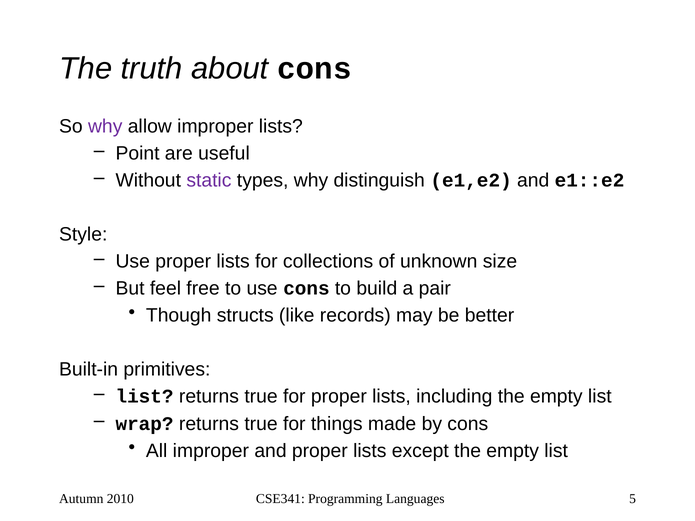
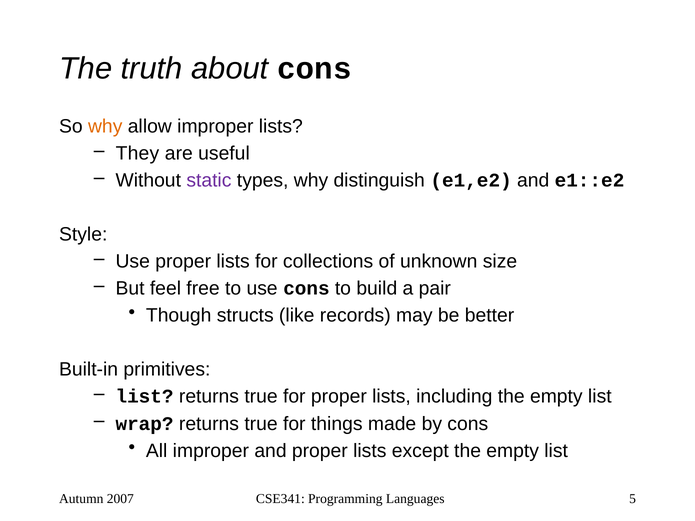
why at (105, 126) colour: purple -> orange
Point: Point -> They
2010: 2010 -> 2007
